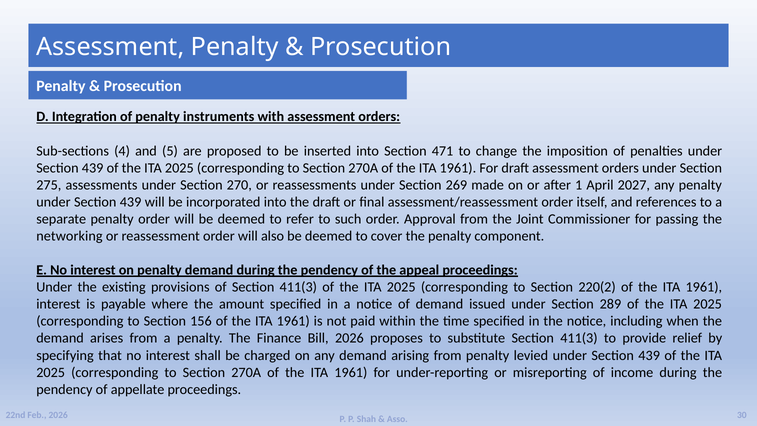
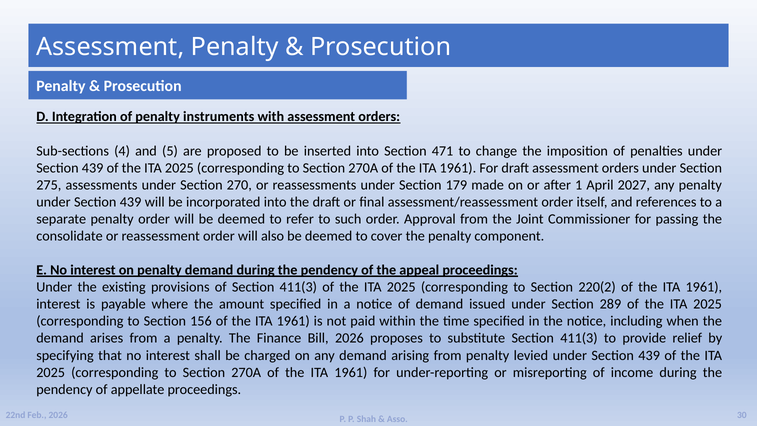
269: 269 -> 179
networking: networking -> consolidate
